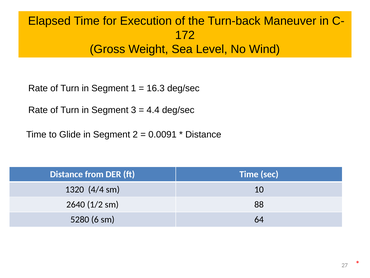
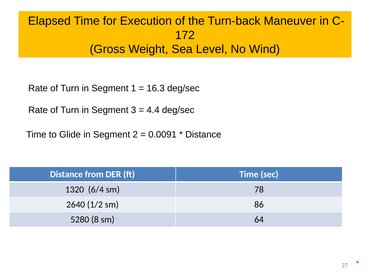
4/4: 4/4 -> 6/4
10: 10 -> 78
88: 88 -> 86
6: 6 -> 8
